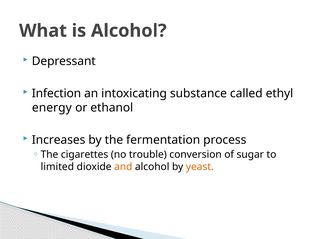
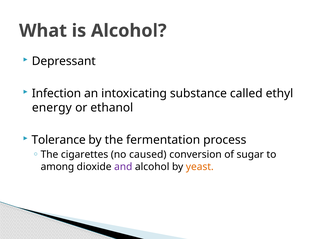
Increases: Increases -> Tolerance
trouble: trouble -> caused
limited: limited -> among
and colour: orange -> purple
